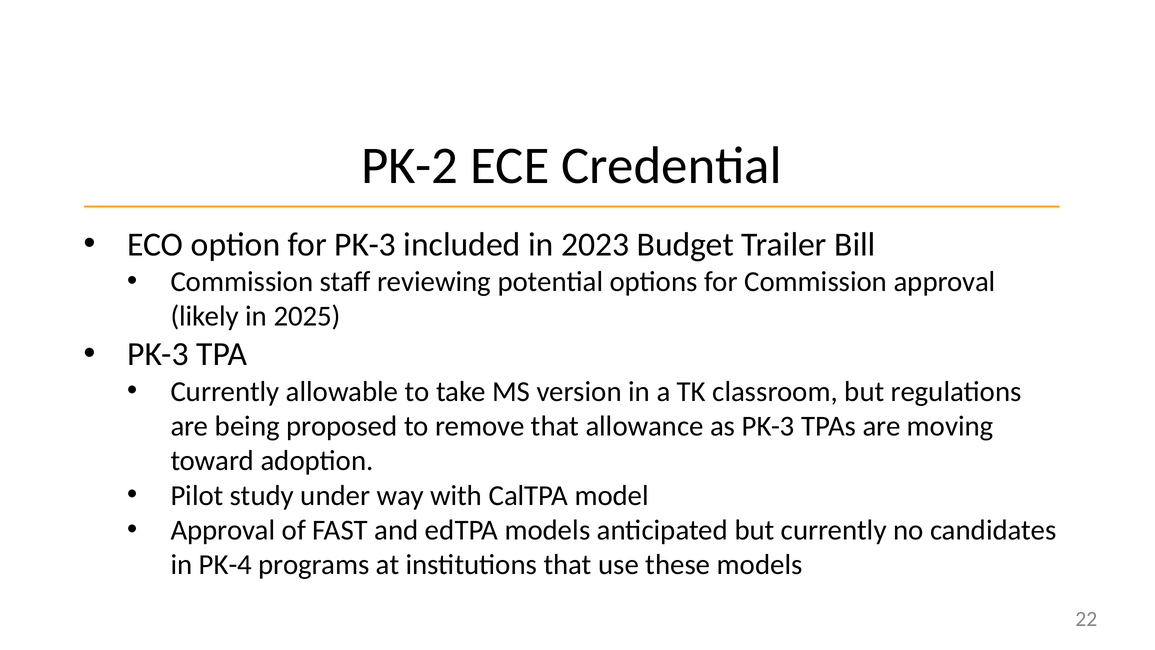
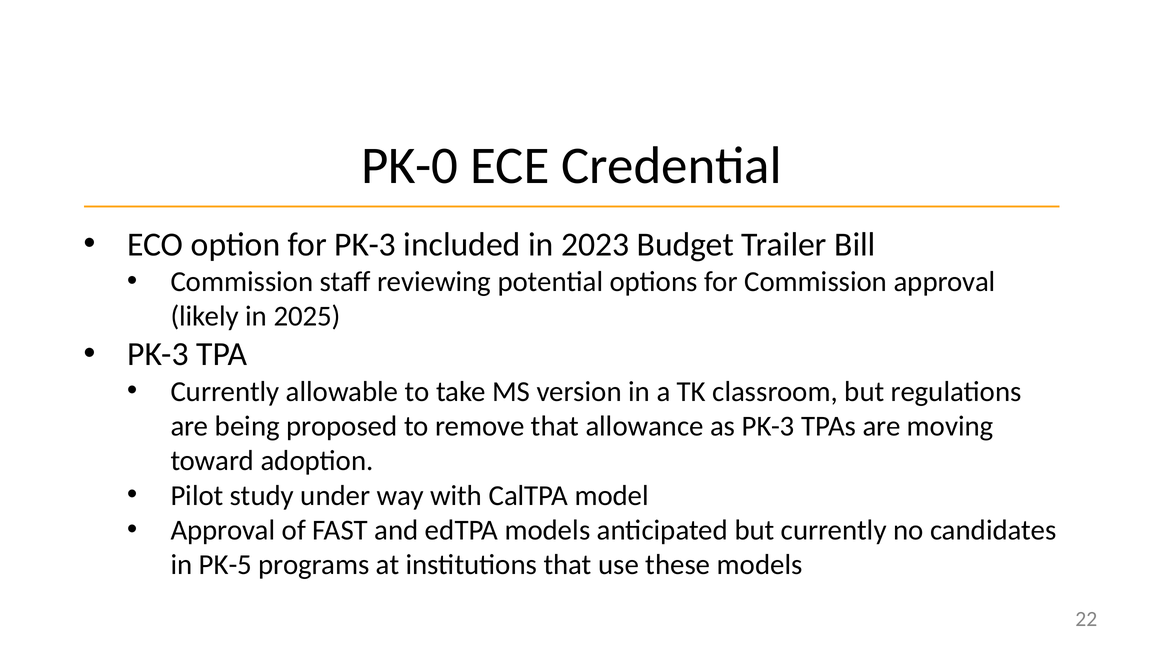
PK-2: PK-2 -> PK-0
PK-4: PK-4 -> PK-5
